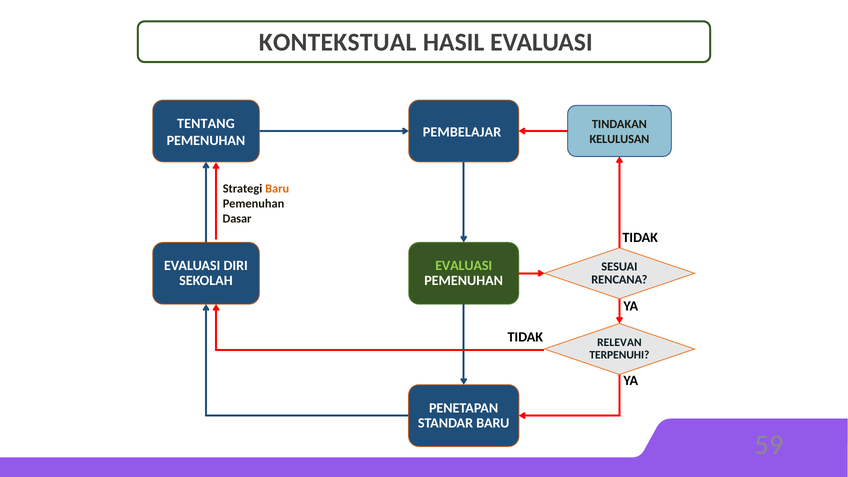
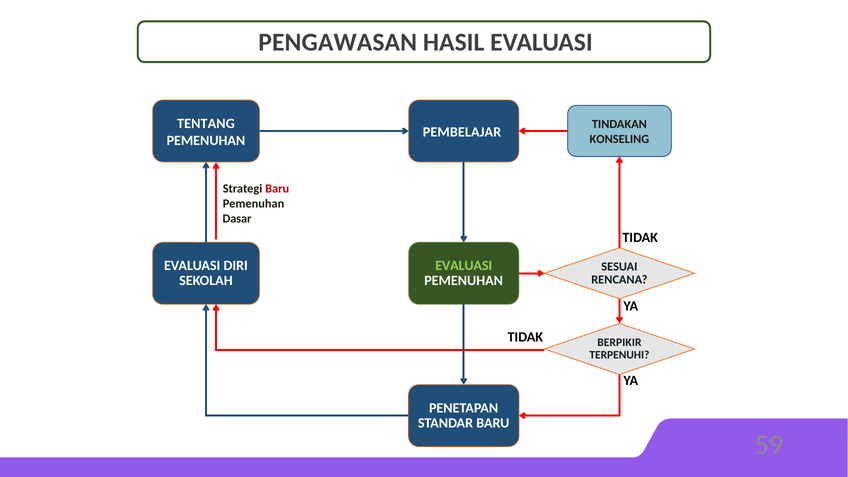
KONTEKSTUAL: KONTEKSTUAL -> PENGAWASAN
KELULUSAN: KELULUSAN -> KONSELING
Baru at (277, 189) colour: orange -> red
RELEVAN: RELEVAN -> BERPIKIR
